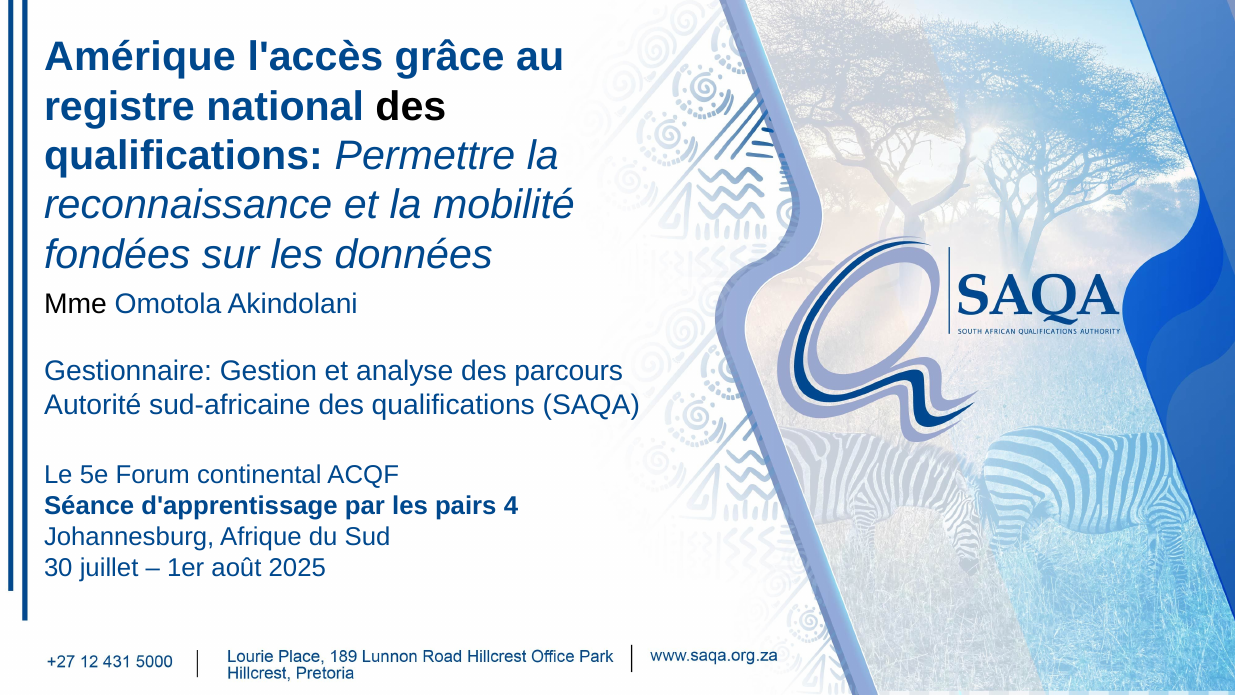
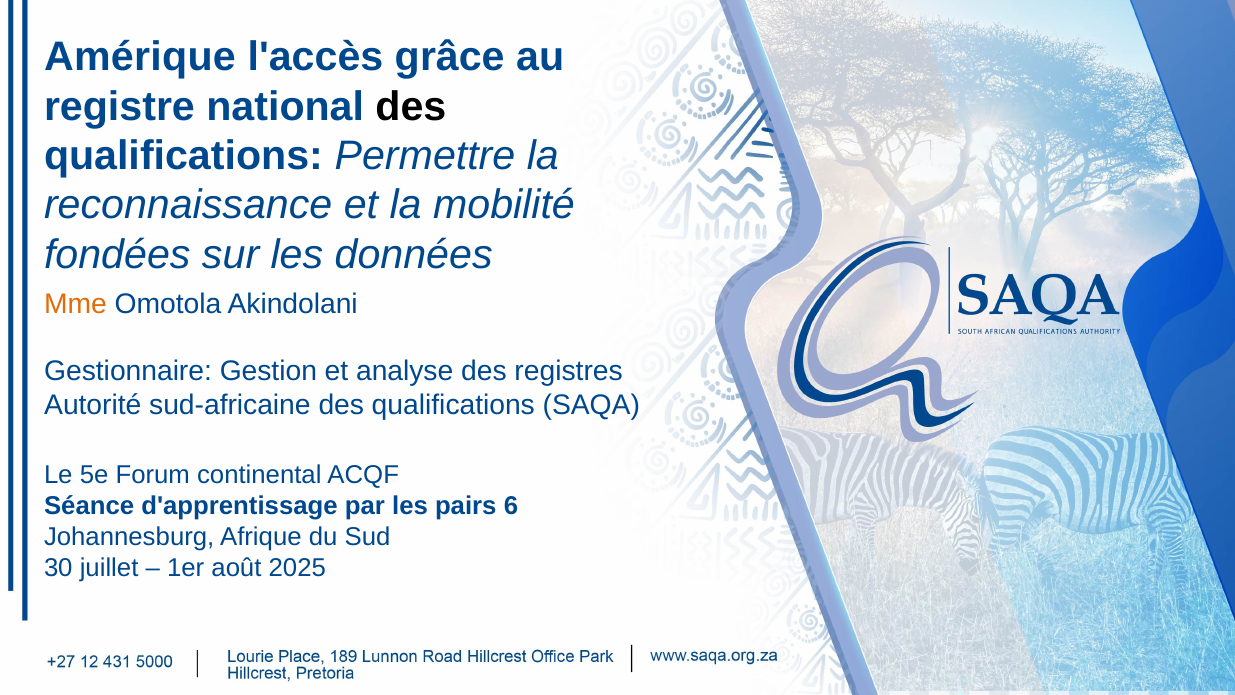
Mme colour: black -> orange
parcours: parcours -> registres
4: 4 -> 6
